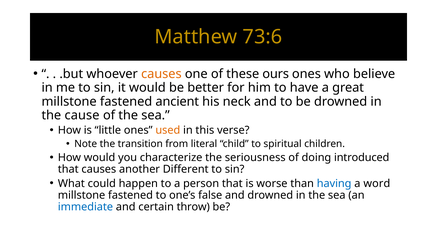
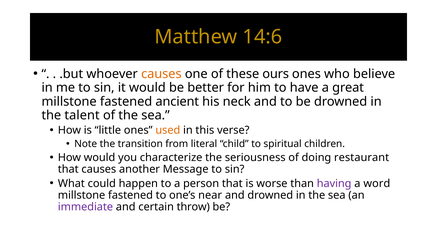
73:6: 73:6 -> 14:6
cause: cause -> talent
introduced: introduced -> restaurant
Different: Different -> Message
having colour: blue -> purple
false: false -> near
immediate colour: blue -> purple
